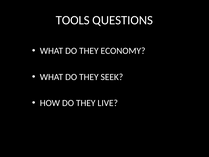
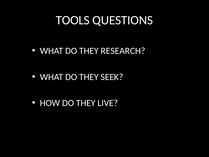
ECONOMY: ECONOMY -> RESEARCH
